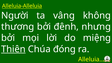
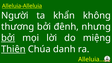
vâng: vâng -> khẩn
bởi at (8, 38) underline: none -> present
đóng: đóng -> danh
